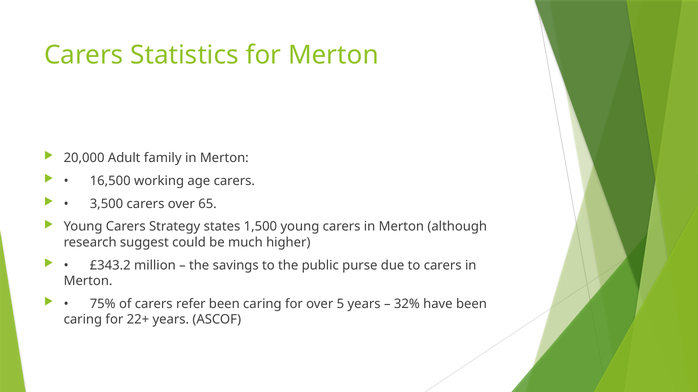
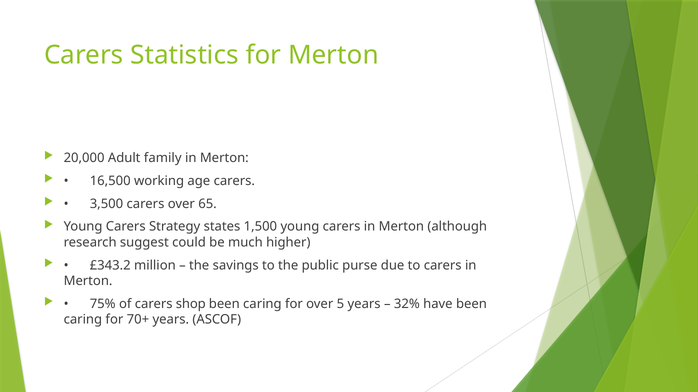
refer: refer -> shop
22+: 22+ -> 70+
